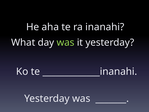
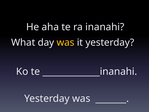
was at (66, 42) colour: light green -> yellow
